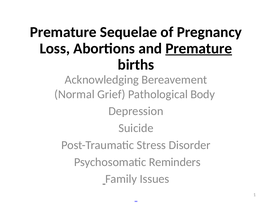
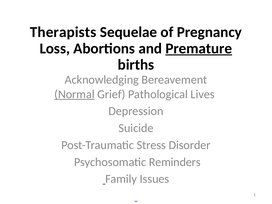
Premature at (63, 32): Premature -> Therapists
Normal underline: none -> present
Body: Body -> Lives
